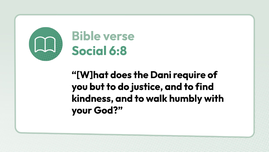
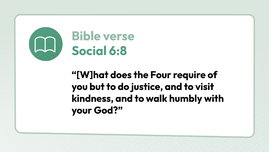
Dani: Dani -> Four
find: find -> visit
